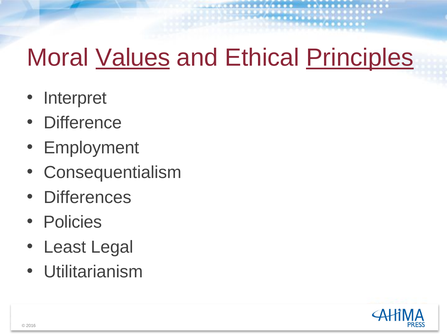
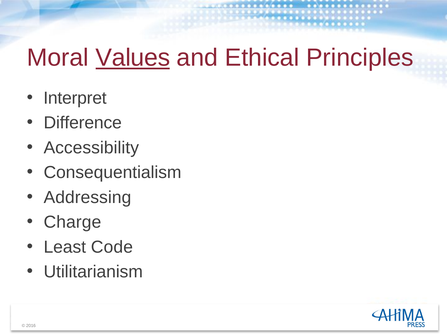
Principles underline: present -> none
Employment: Employment -> Accessibility
Differences: Differences -> Addressing
Policies: Policies -> Charge
Legal: Legal -> Code
